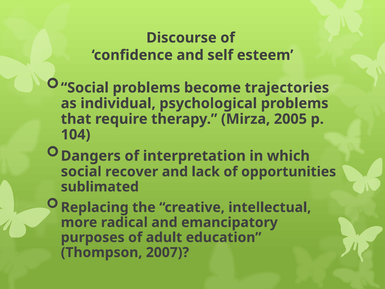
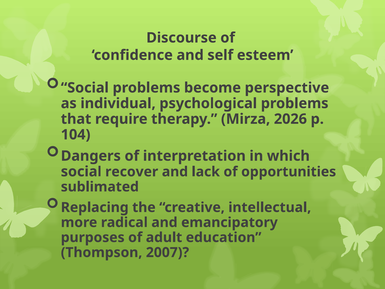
trajectories: trajectories -> perspective
2005: 2005 -> 2026
